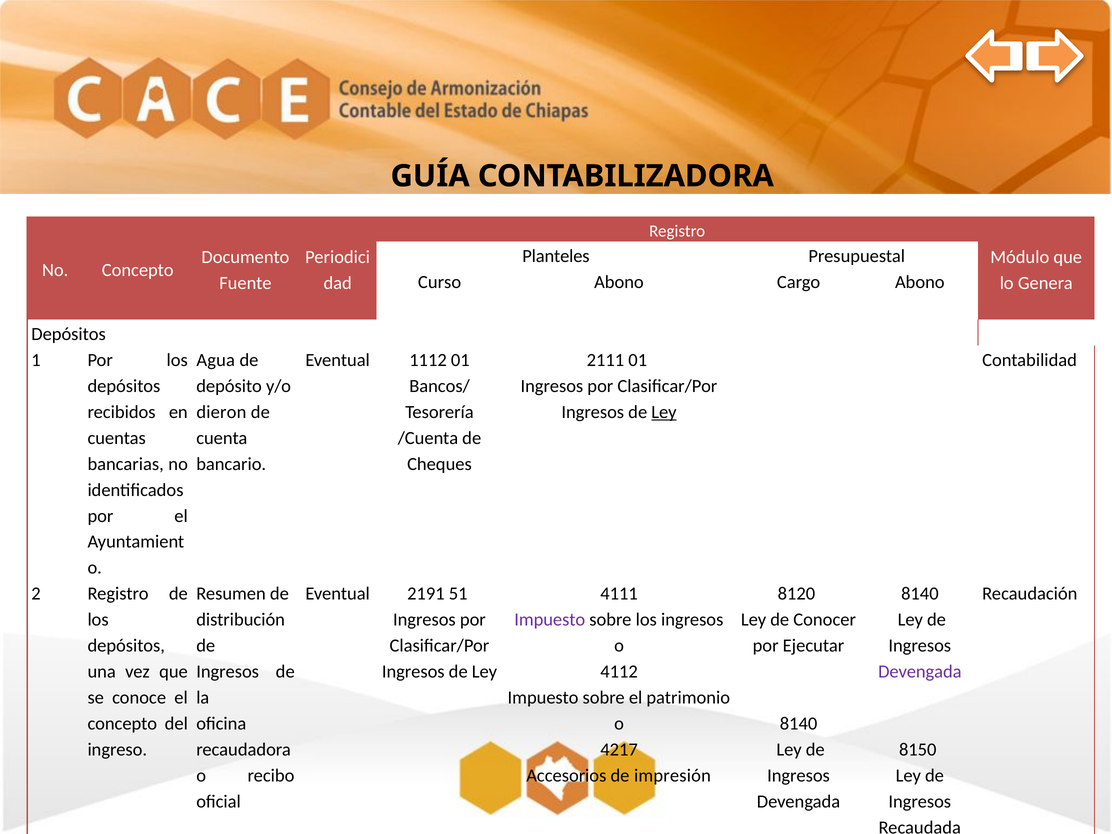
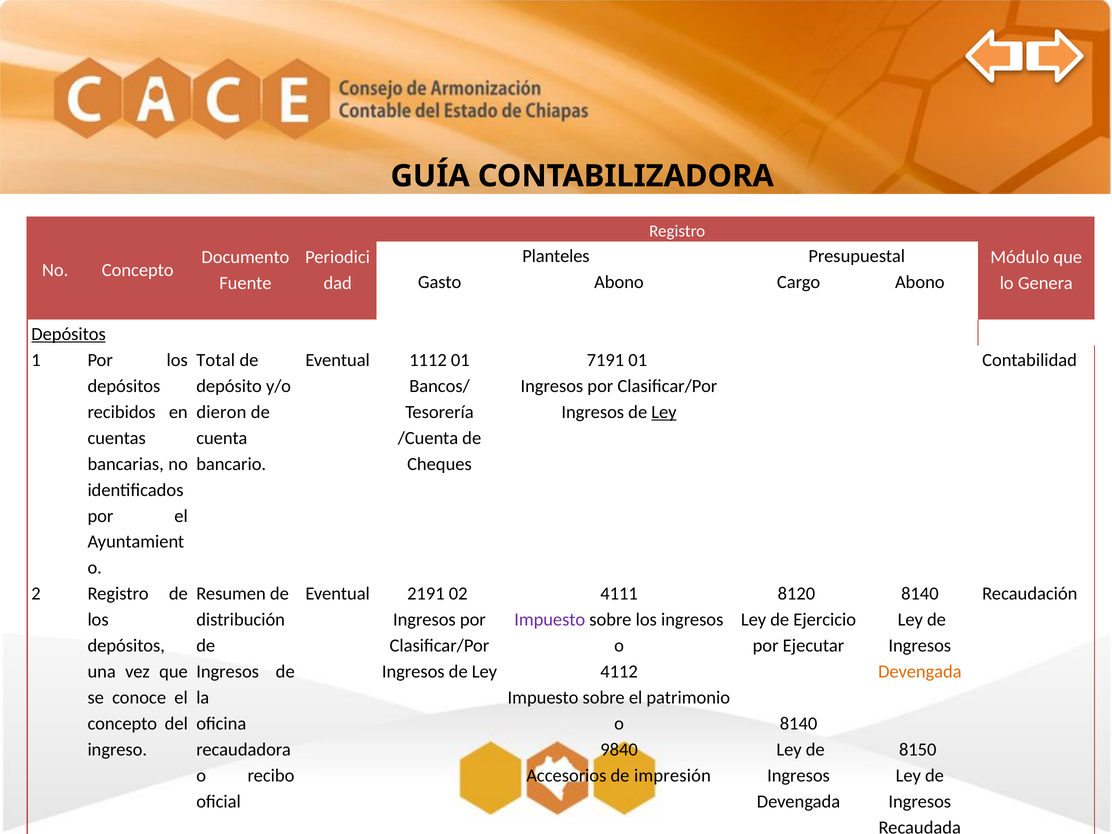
Curso: Curso -> Gasto
Depósitos at (69, 334) underline: none -> present
Agua: Agua -> Total
2111: 2111 -> 7191
51: 51 -> 02
Conocer: Conocer -> Ejercicio
Devengada at (920, 672) colour: purple -> orange
4217: 4217 -> 9840
